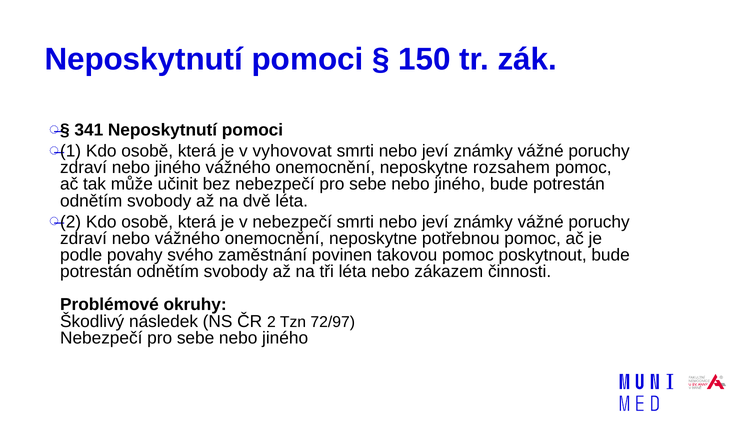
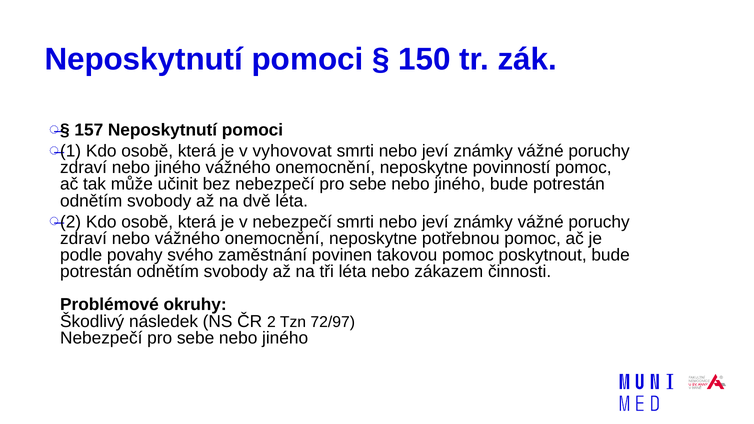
341: 341 -> 157
rozsahem: rozsahem -> povinností
